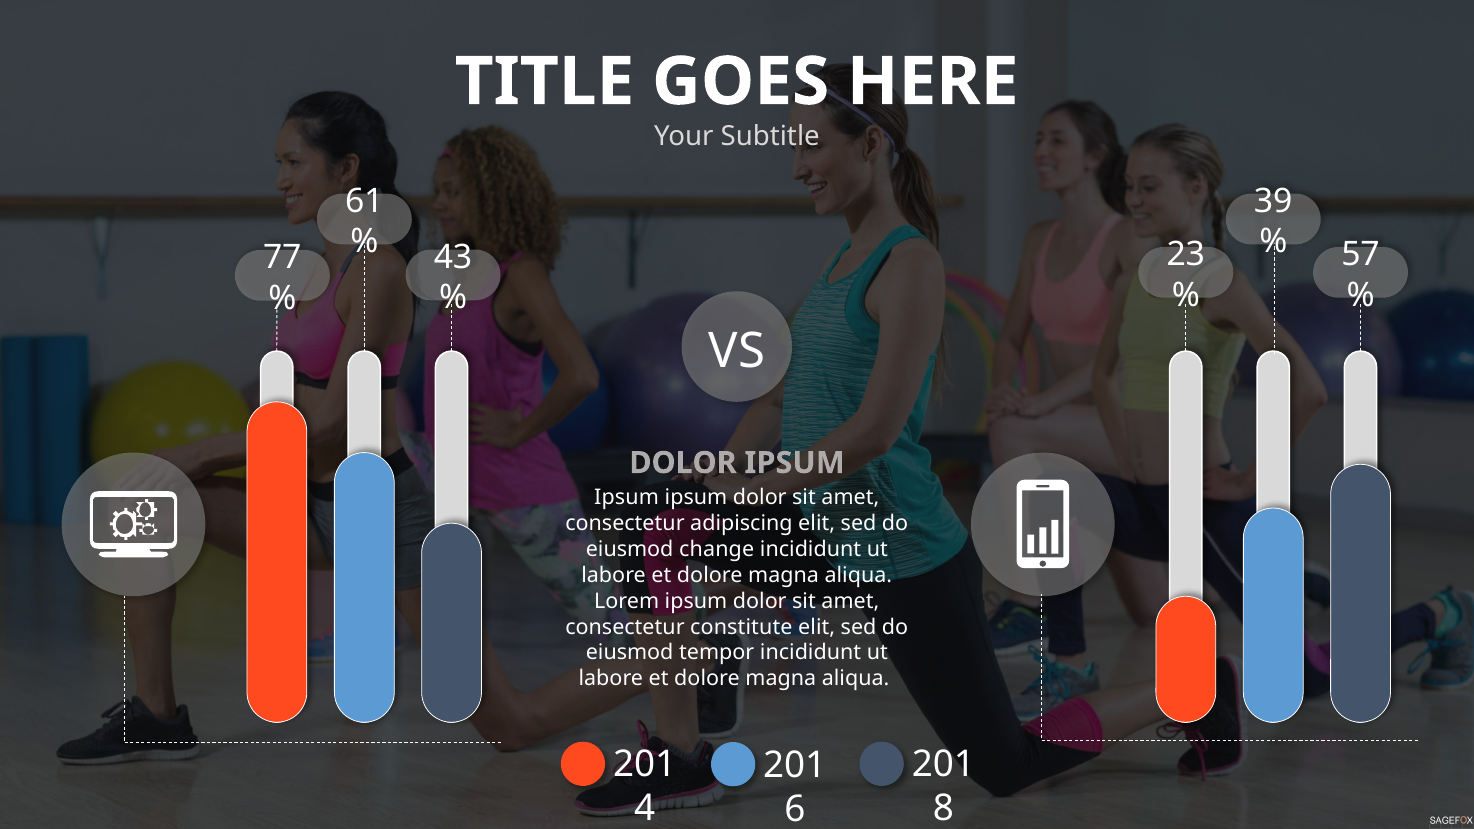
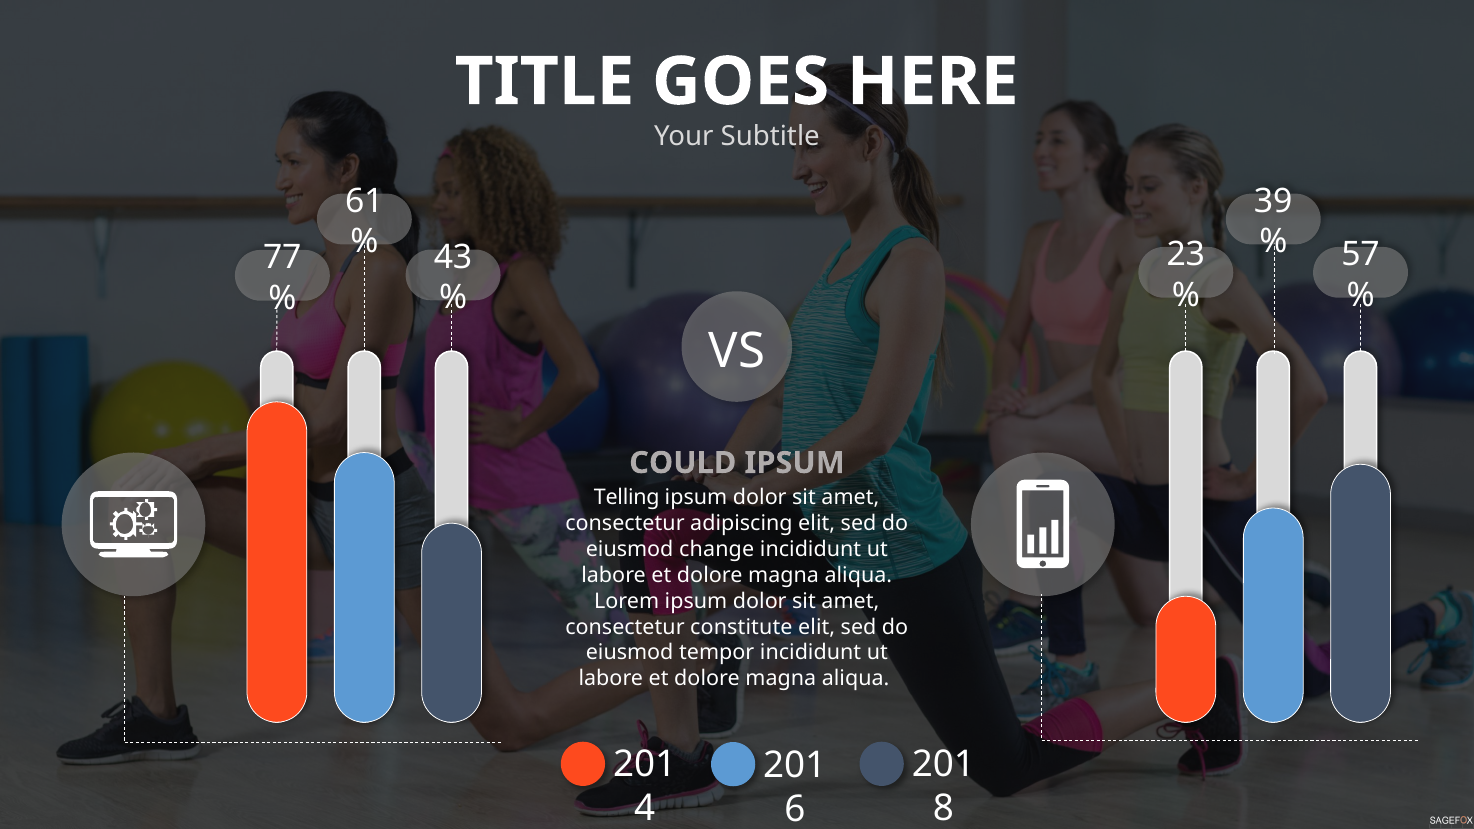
DOLOR at (683, 463): DOLOR -> COULD
Ipsum at (627, 498): Ipsum -> Telling
